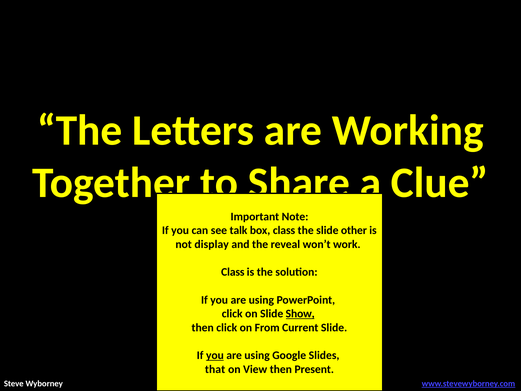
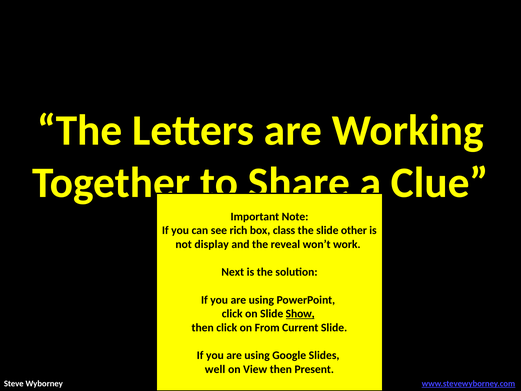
talk: talk -> rich
Class at (233, 272): Class -> Next
you at (215, 355) underline: present -> none
that: that -> well
